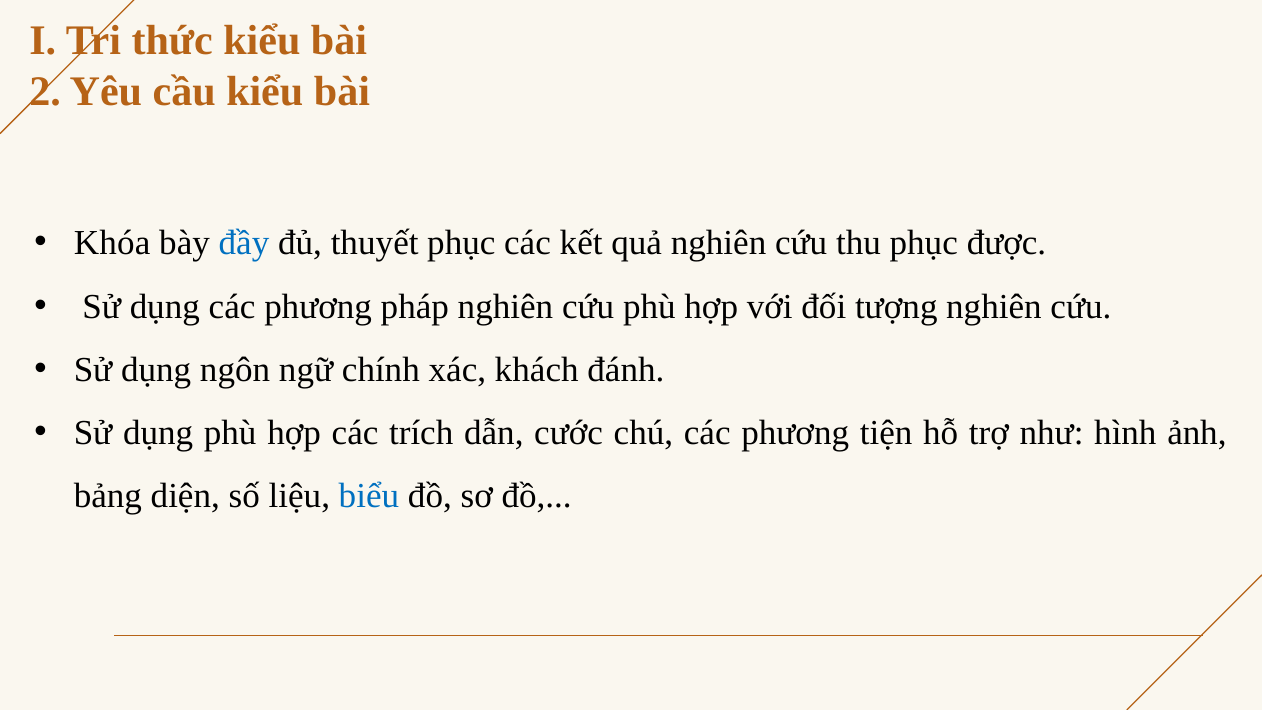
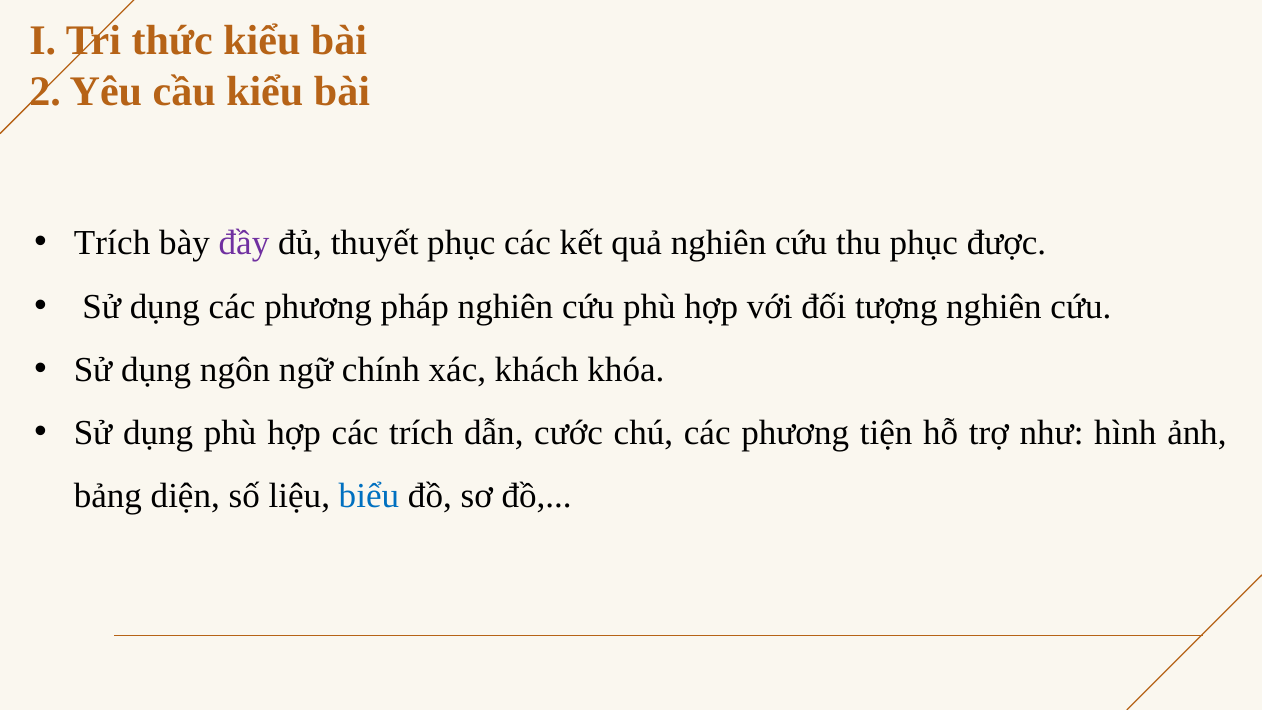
Khóa at (112, 243): Khóa -> Trích
đầy colour: blue -> purple
đánh: đánh -> khóa
